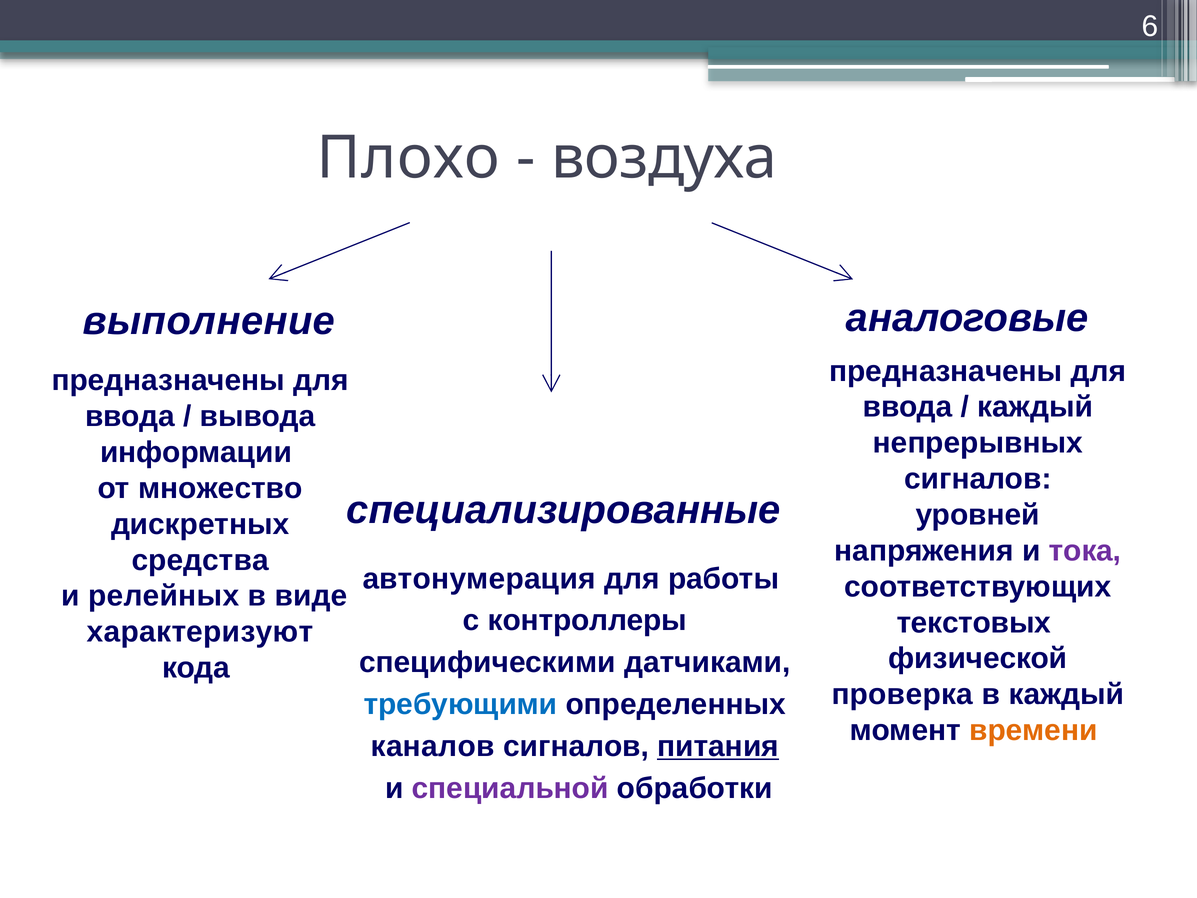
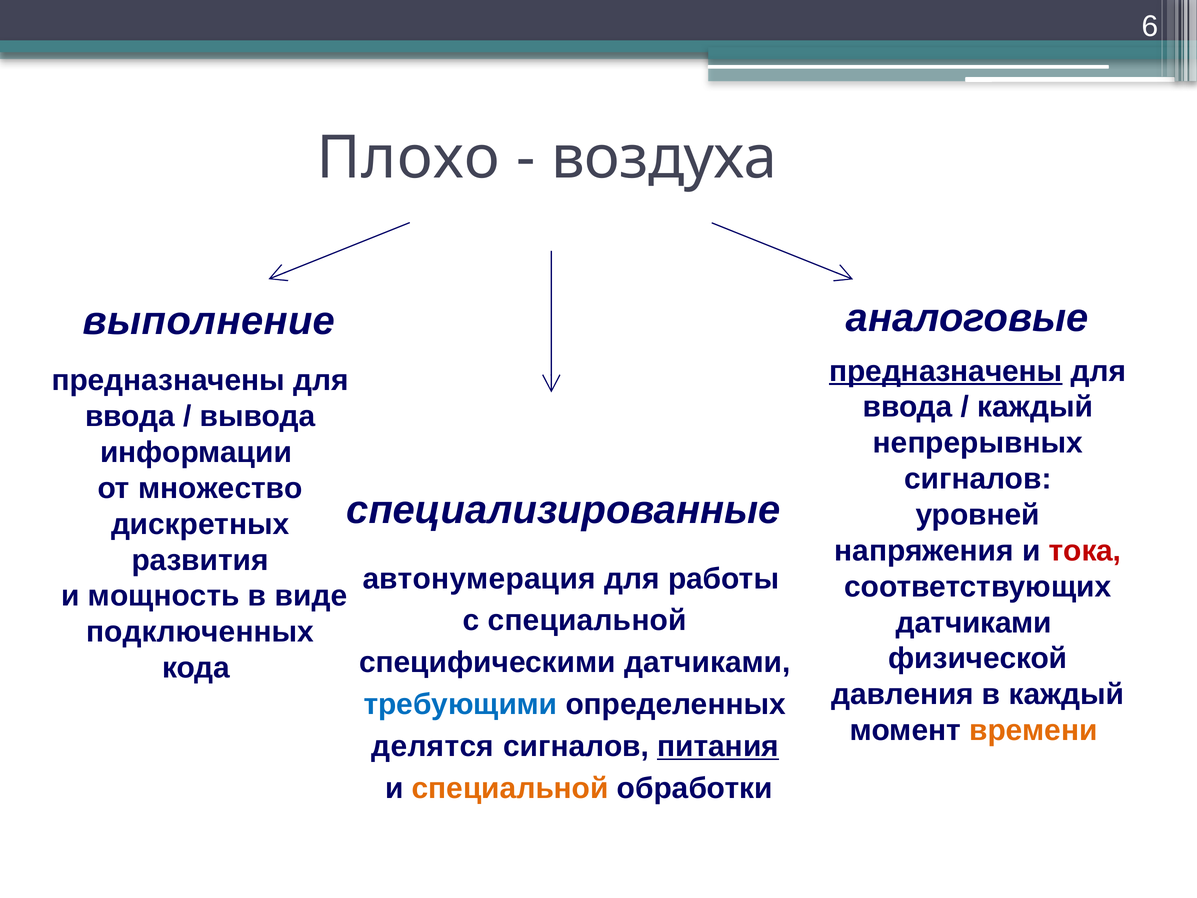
предназначены at (946, 371) underline: none -> present
тока colour: purple -> red
средства: средства -> развития
релейных: релейных -> мощность
с контроллеры: контроллеры -> специальной
текстовых at (974, 622): текстовых -> датчиками
характеризуют: характеризуют -> подключенных
проверка: проверка -> давления
каналов: каналов -> делятся
специальной at (510, 788) colour: purple -> orange
